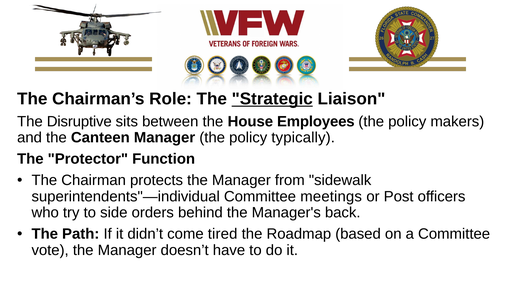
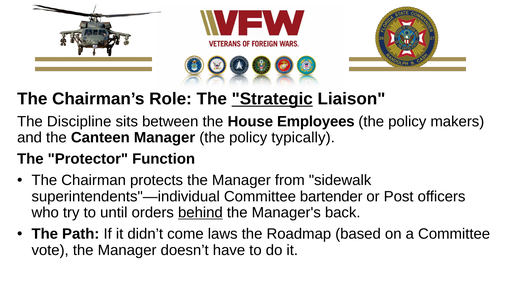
Disruptive: Disruptive -> Discipline
meetings: meetings -> bartender
side: side -> until
behind underline: none -> present
tired: tired -> laws
